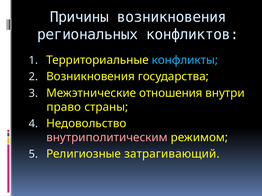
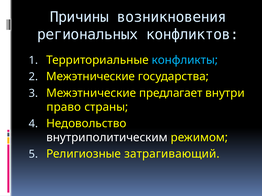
Возникновения at (91, 77): Возникновения -> Межэтнические
отношения: отношения -> предлагает
внутриполитическим colour: pink -> white
